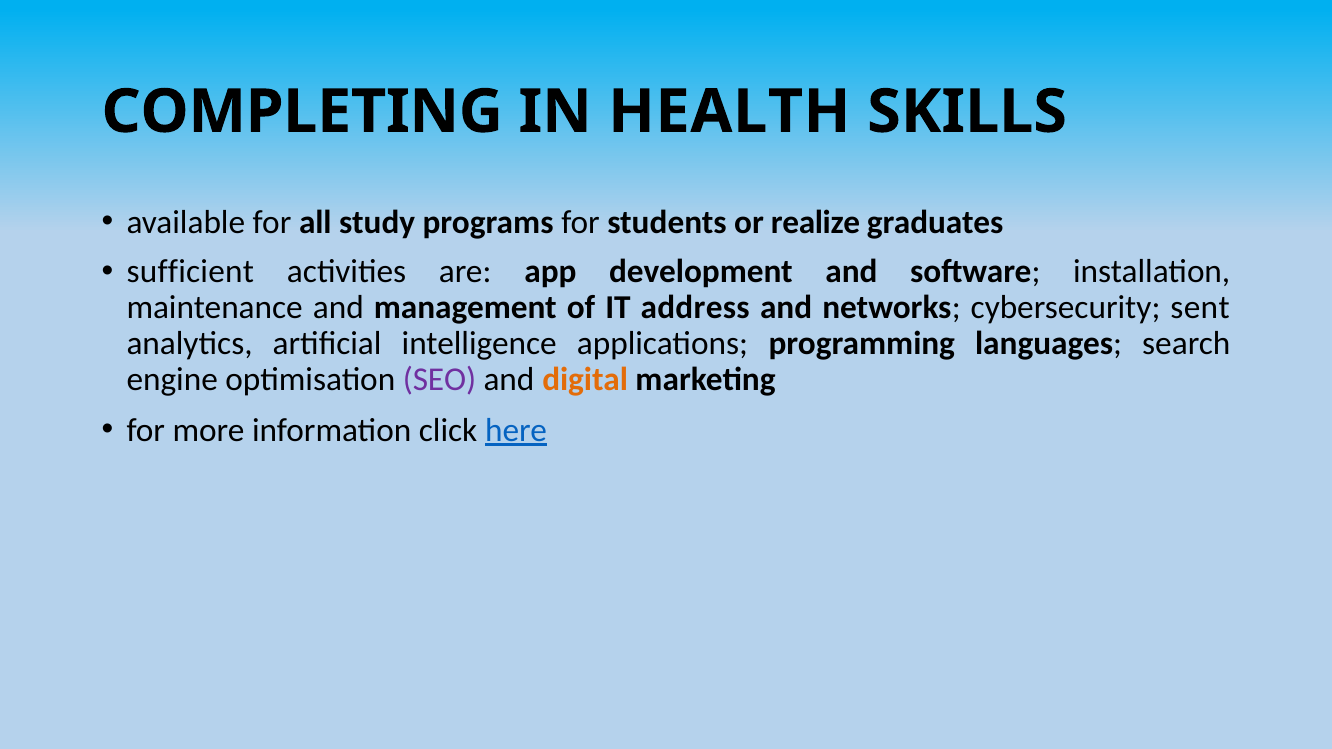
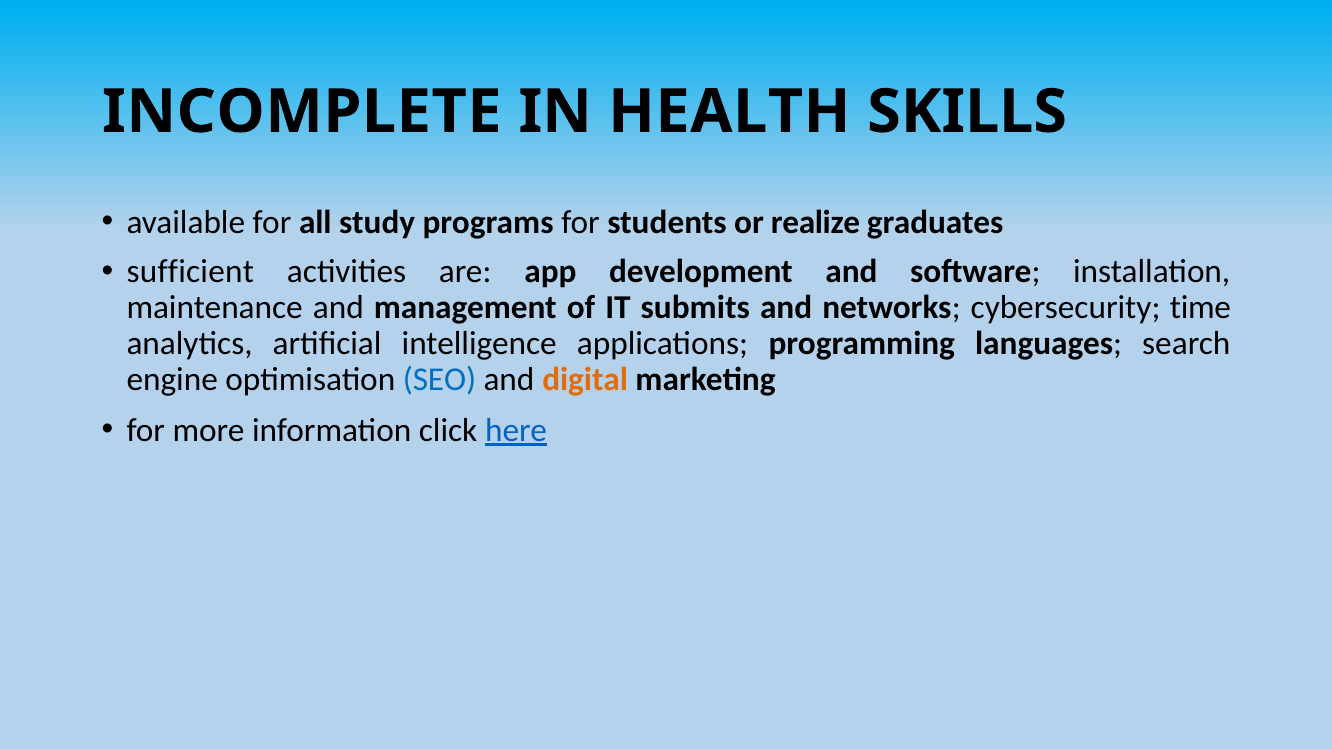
COMPLETING: COMPLETING -> INCOMPLETE
address: address -> submits
sent: sent -> time
SEO colour: purple -> blue
